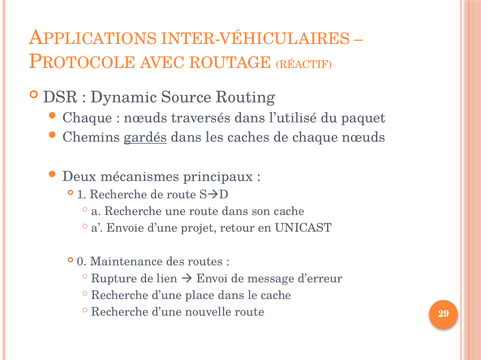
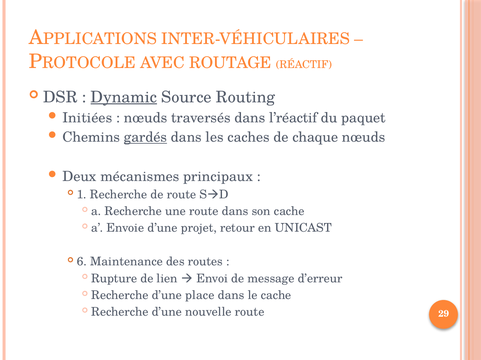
Dynamic underline: none -> present
Chaque at (87, 118): Chaque -> Initiées
l’utilisé: l’utilisé -> l’réactif
0: 0 -> 6
